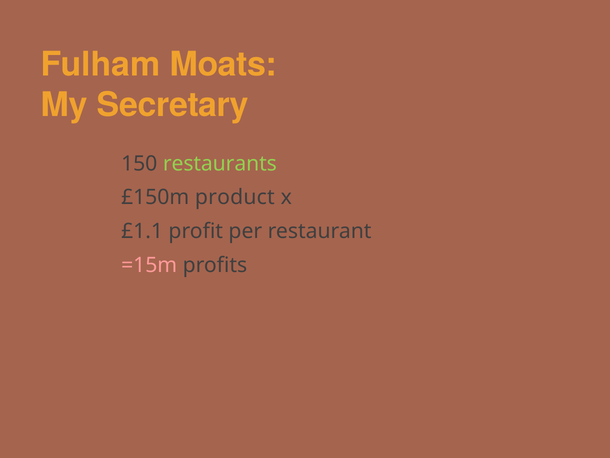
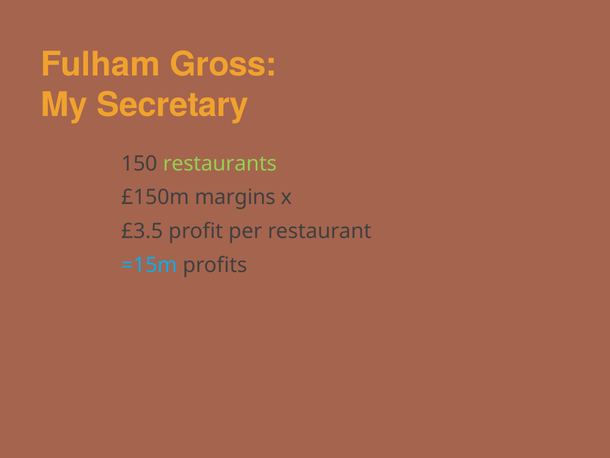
Moats: Moats -> Gross
product: product -> margins
£1.1: £1.1 -> £3.5
=15m colour: pink -> light blue
